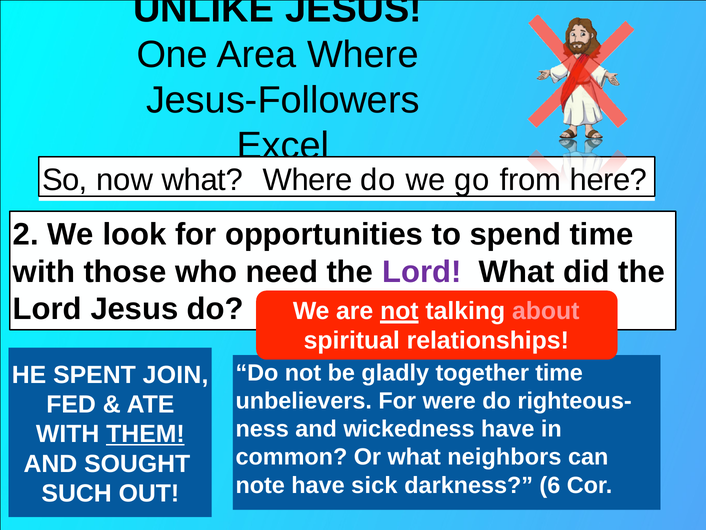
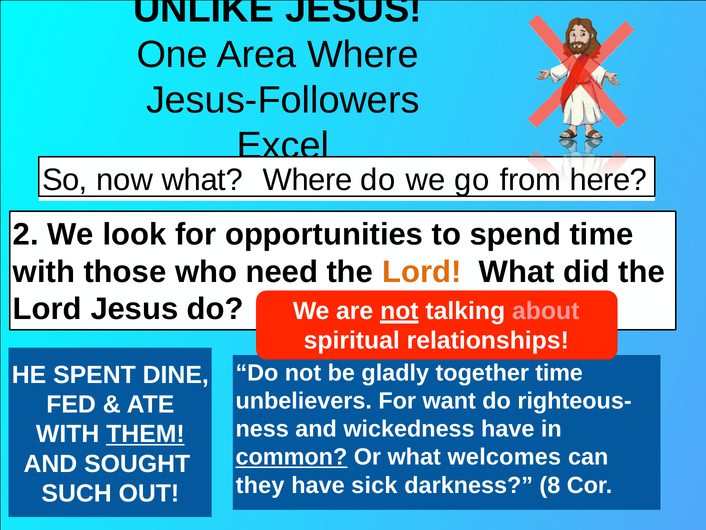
Lord at (422, 272) colour: purple -> orange
JOIN: JOIN -> DINE
were: were -> want
common underline: none -> present
neighbors: neighbors -> welcomes
note: note -> they
6: 6 -> 8
